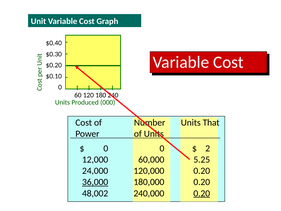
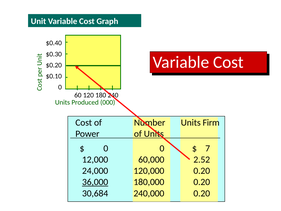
That: That -> Firm
2: 2 -> 7
5.25: 5.25 -> 2.52
48,002: 48,002 -> 30,684
0.20 at (202, 193) underline: present -> none
